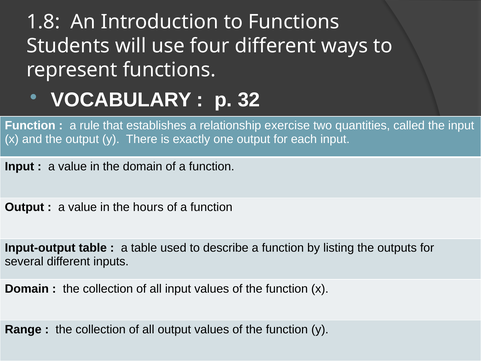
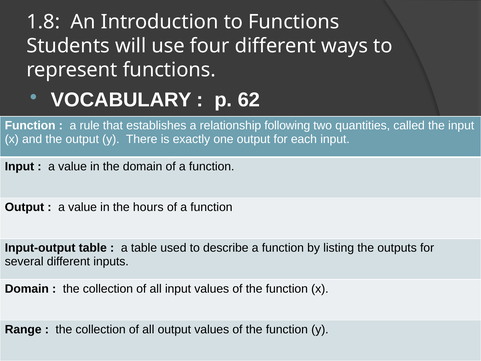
32: 32 -> 62
exercise: exercise -> following
